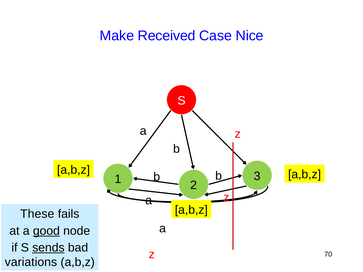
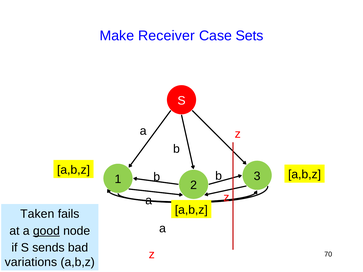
Received: Received -> Receiver
Nice: Nice -> Sets
These: These -> Taken
sends underline: present -> none
